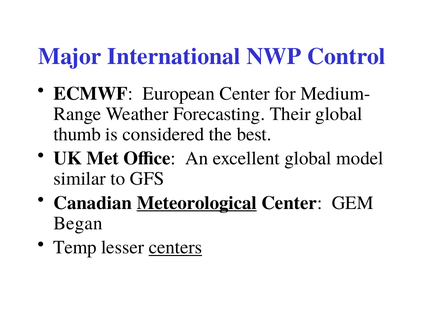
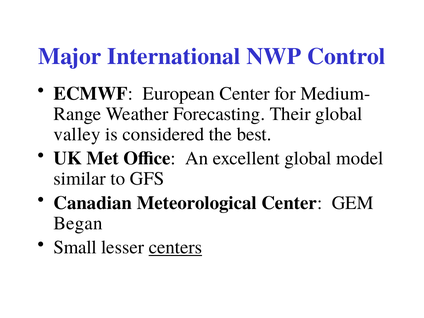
thumb: thumb -> valley
Meteorological underline: present -> none
Temp: Temp -> Small
